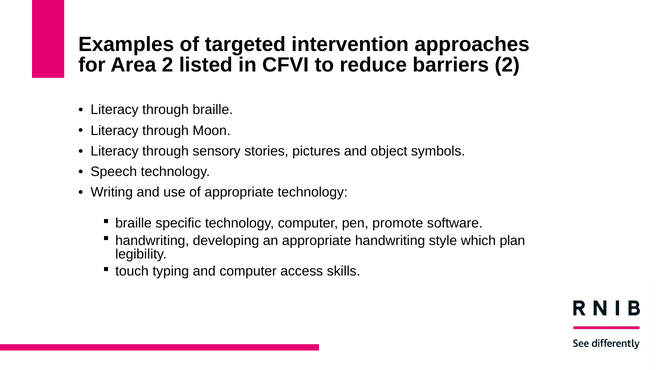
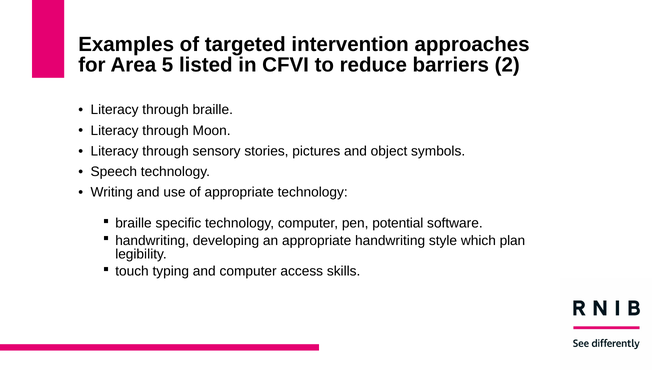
Area 2: 2 -> 5
promote: promote -> potential
